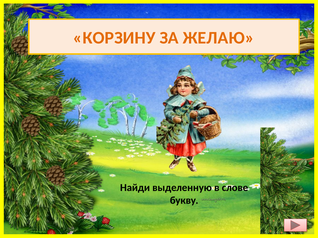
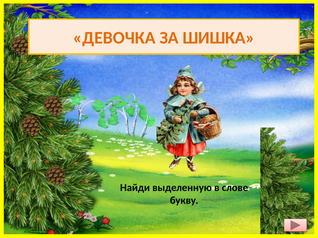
КОРЗИНУ: КОРЗИНУ -> ДЕВОЧКА
ЖЕЛАЮ: ЖЕЛАЮ -> ШИШКА
